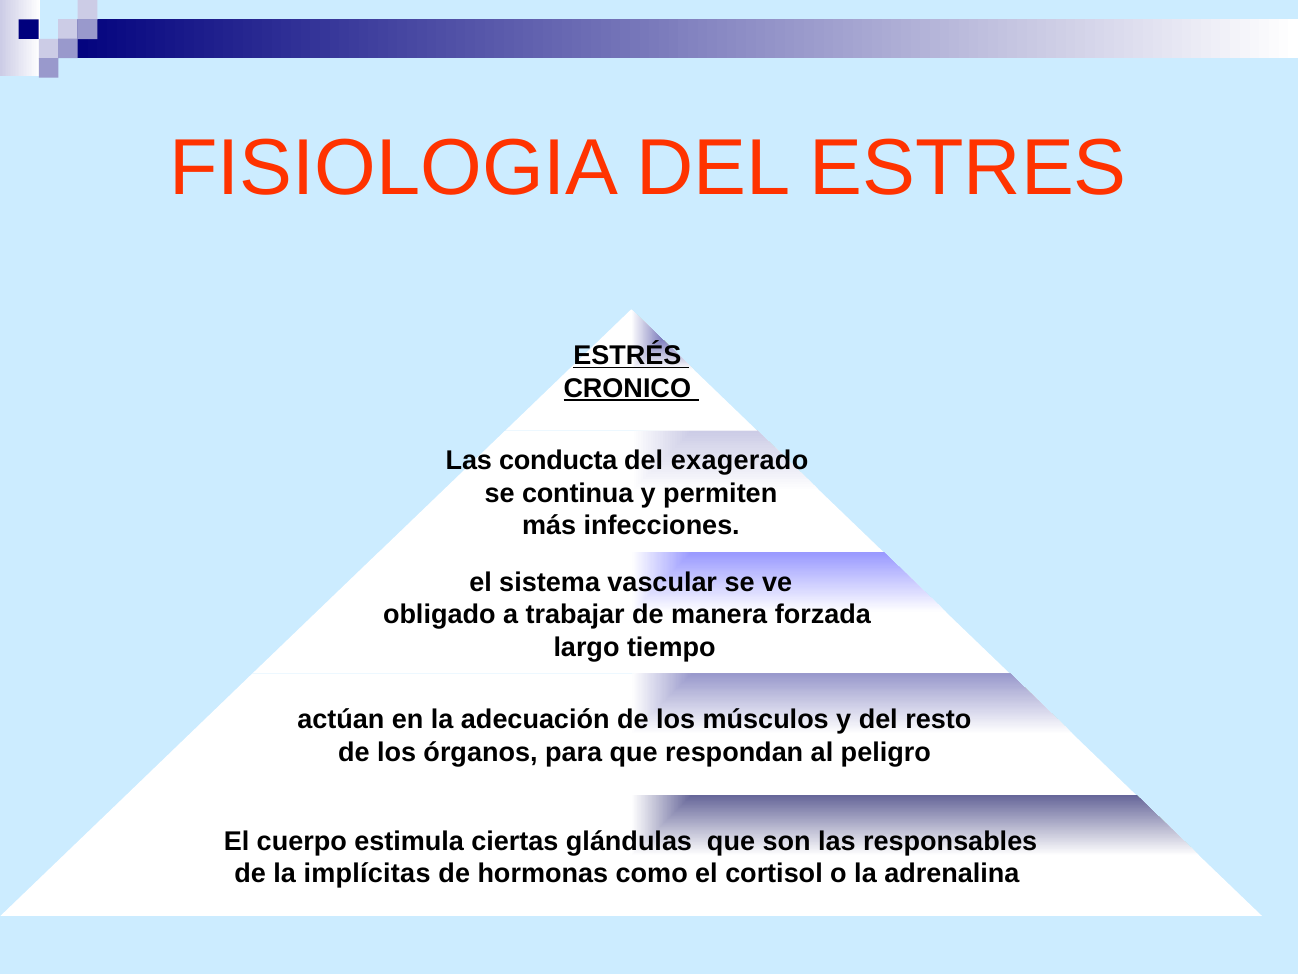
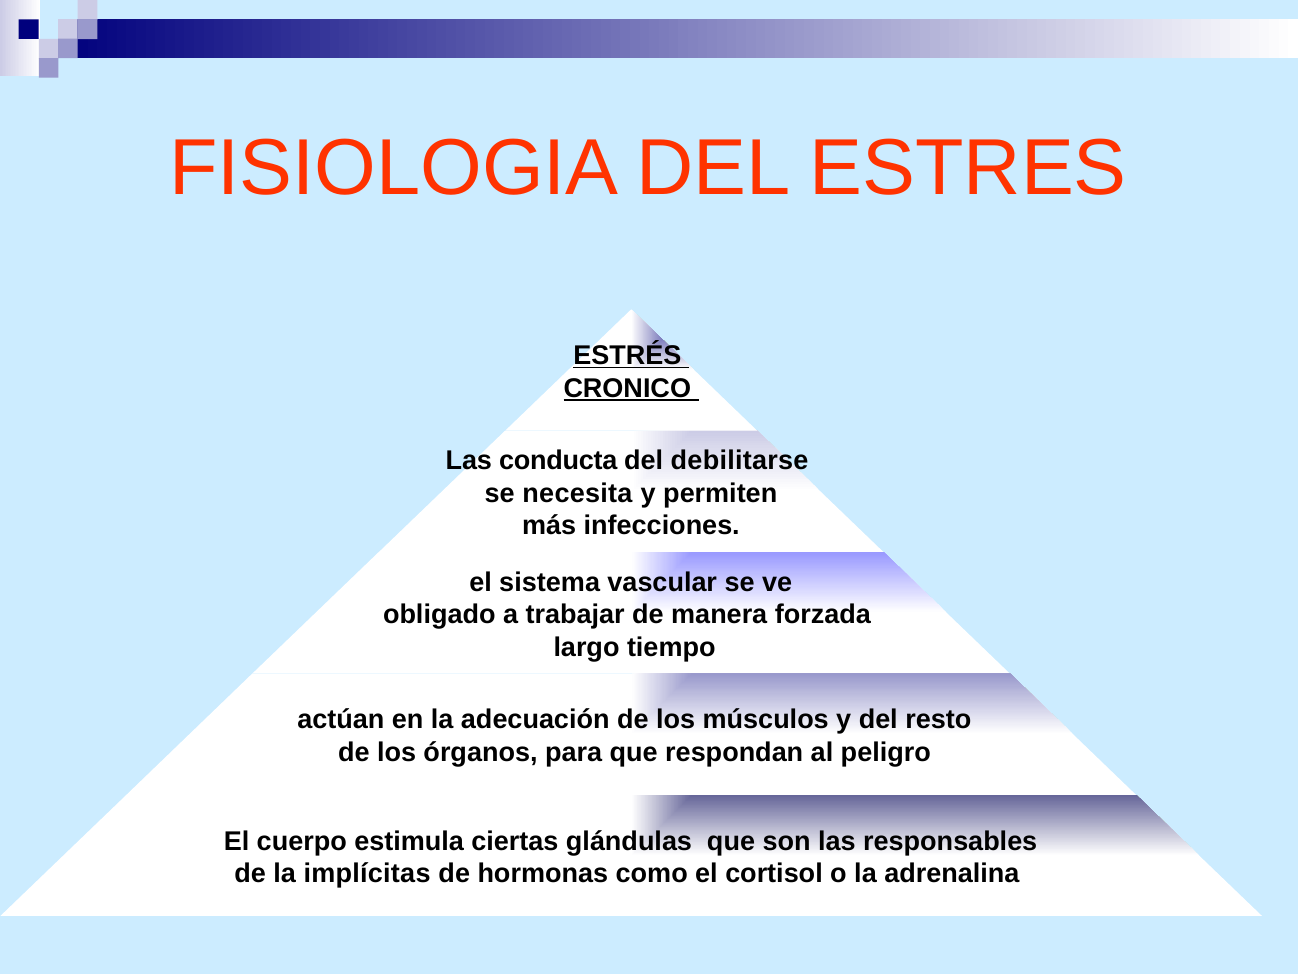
exagerado: exagerado -> debilitarse
continua: continua -> necesita
